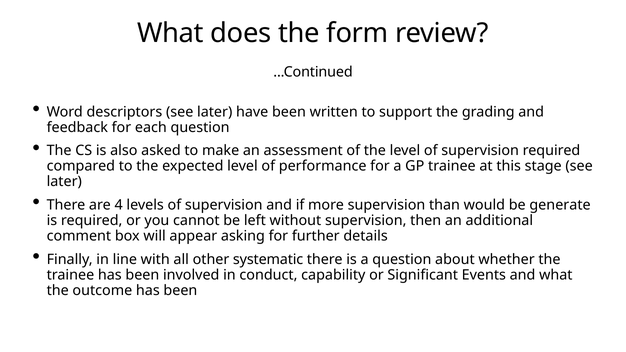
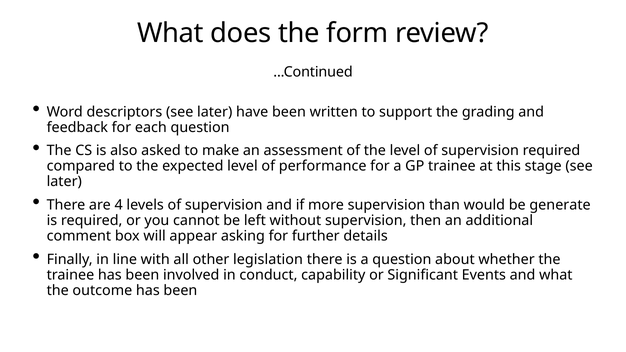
systematic: systematic -> legislation
